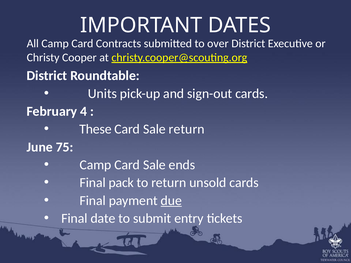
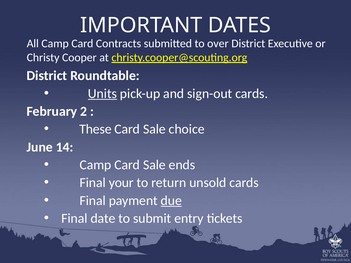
Units underline: none -> present
4: 4 -> 2
Sale return: return -> choice
75: 75 -> 14
pack: pack -> your
